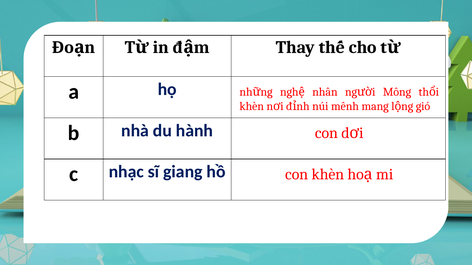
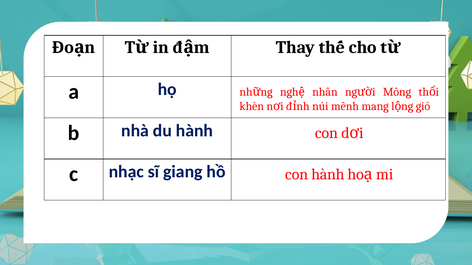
con khèn: khèn -> hành
